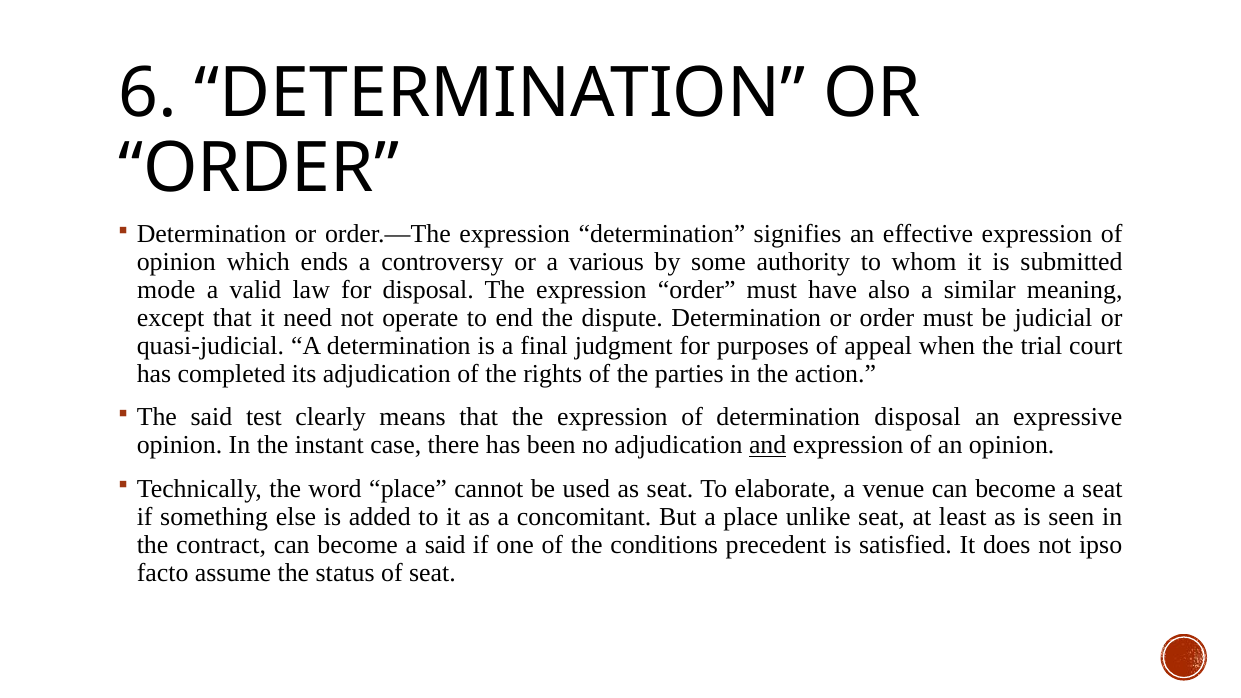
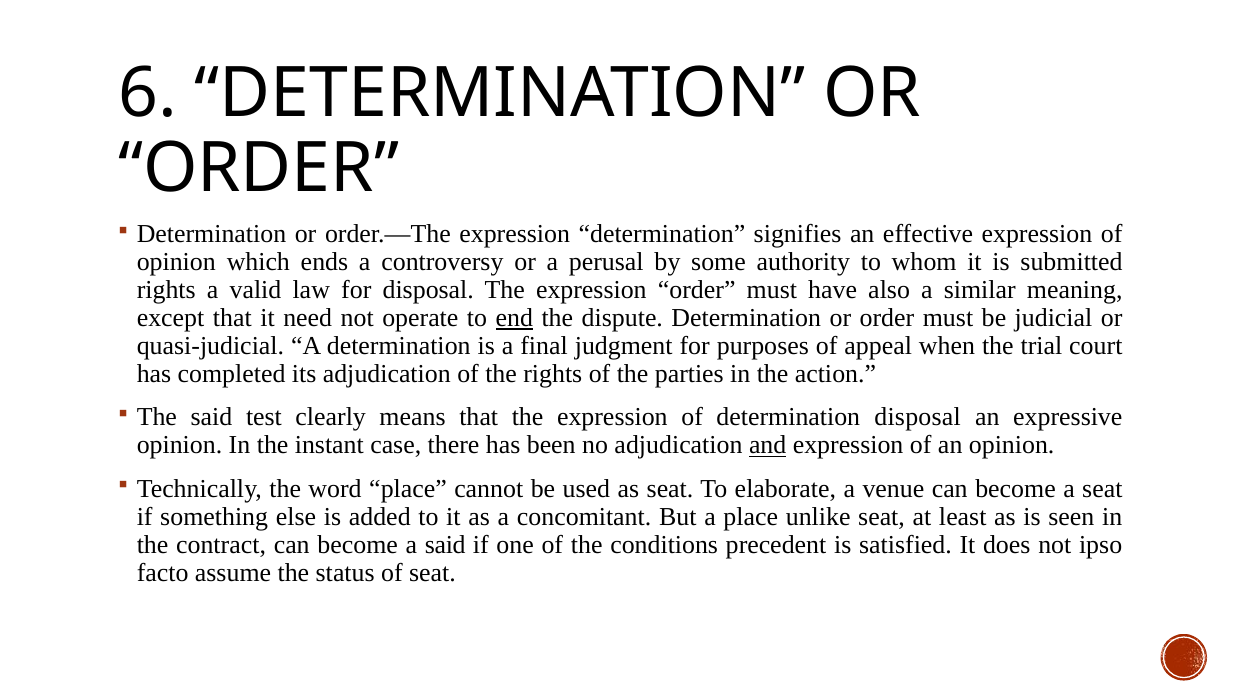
various: various -> perusal
mode at (166, 290): mode -> rights
end underline: none -> present
